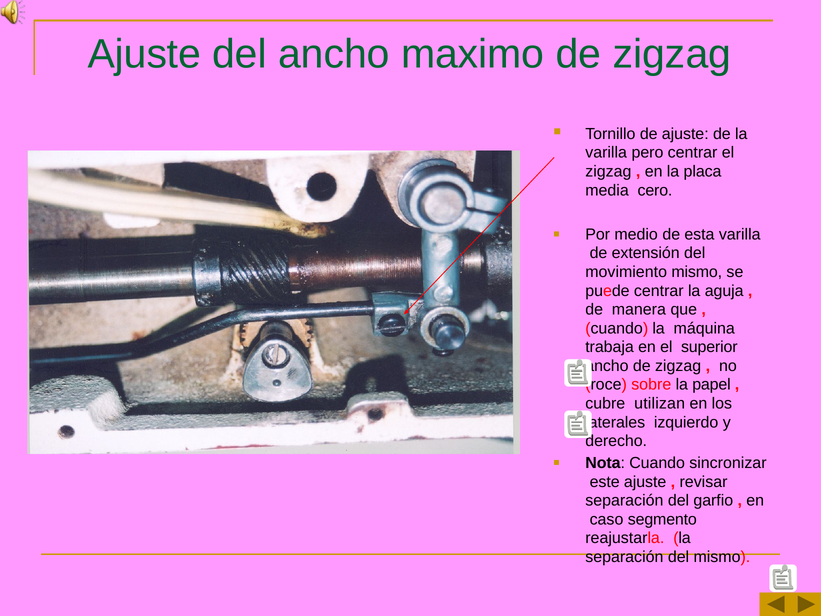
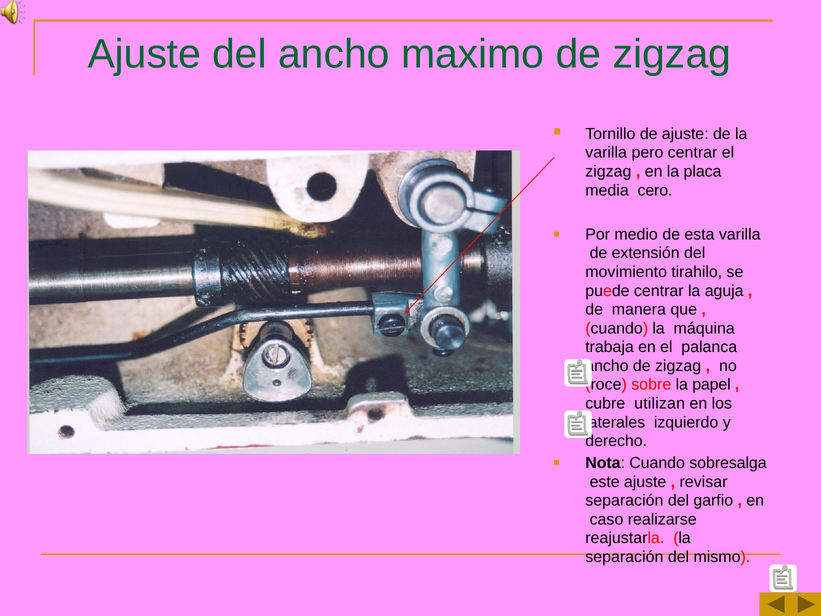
movimiento mismo: mismo -> tirahilo
superior: superior -> palanca
sincronizar: sincronizar -> sobresalga
segmento: segmento -> realizarse
